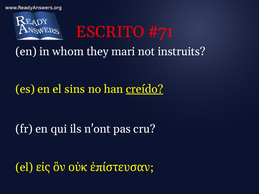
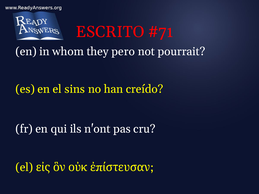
mari: mari -> pero
instruits: instruits -> pourrait
creído underline: present -> none
